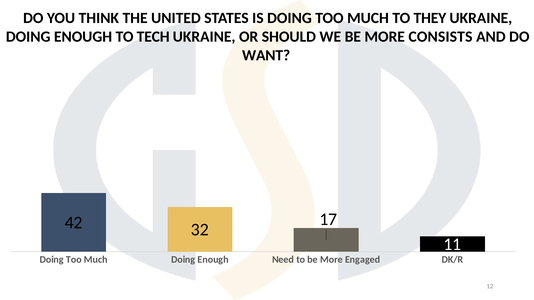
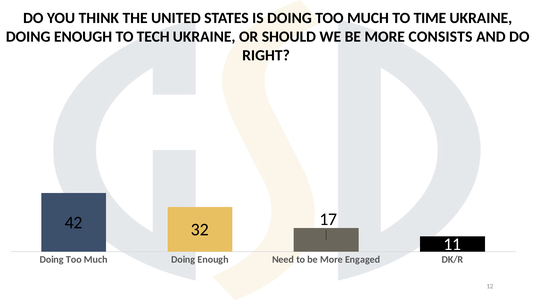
THEY: THEY -> TIME
WANT: WANT -> RIGHT
